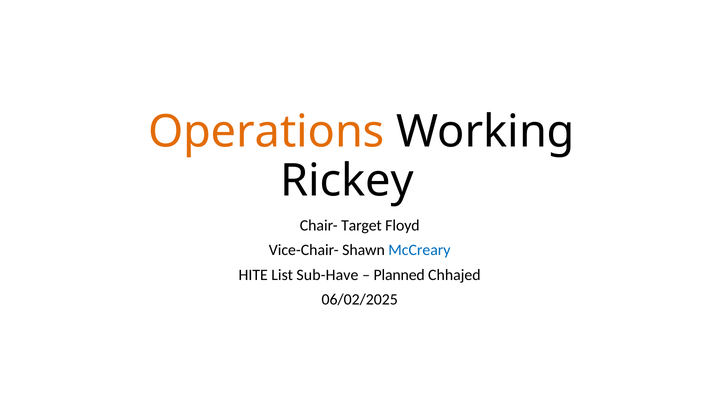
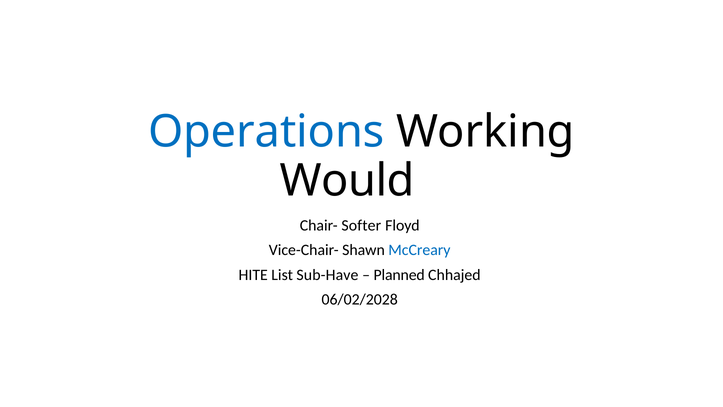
Operations colour: orange -> blue
Rickey: Rickey -> Would
Target: Target -> Softer
06/02/2025: 06/02/2025 -> 06/02/2028
